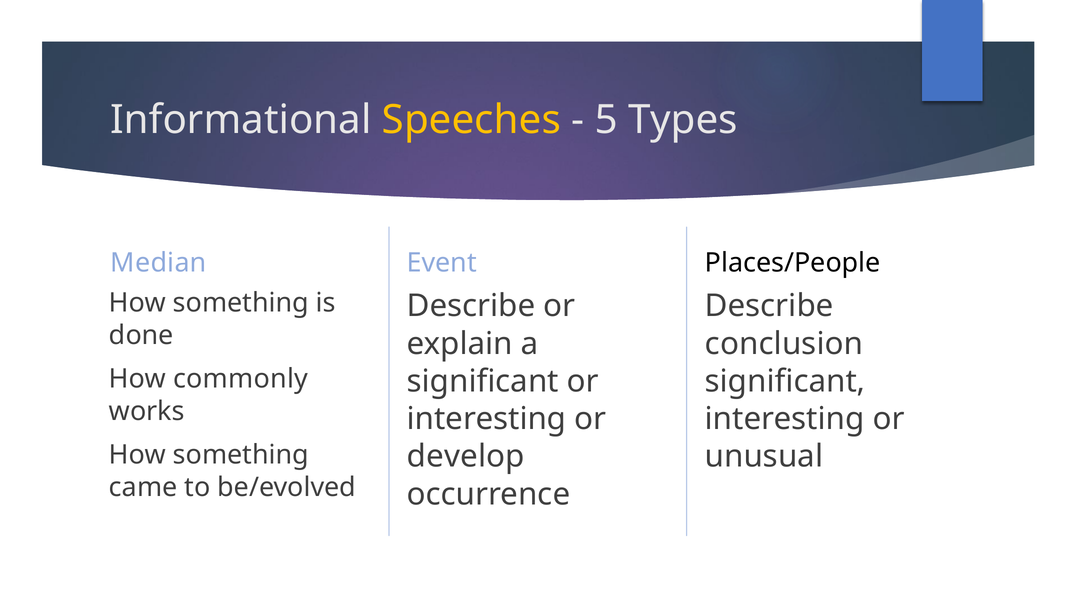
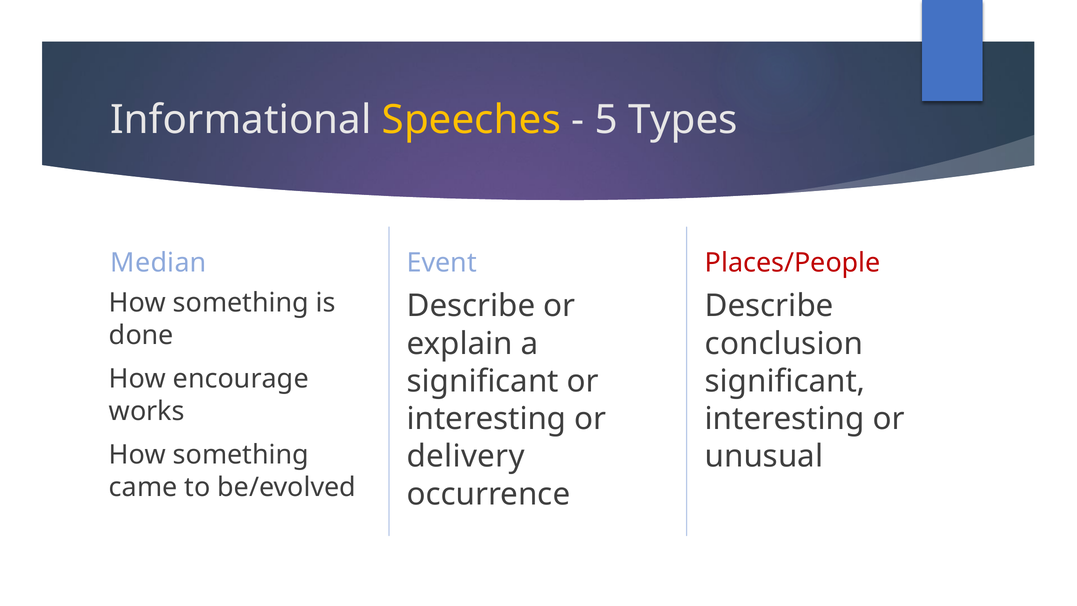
Places/People colour: black -> red
commonly: commonly -> encourage
develop: develop -> delivery
